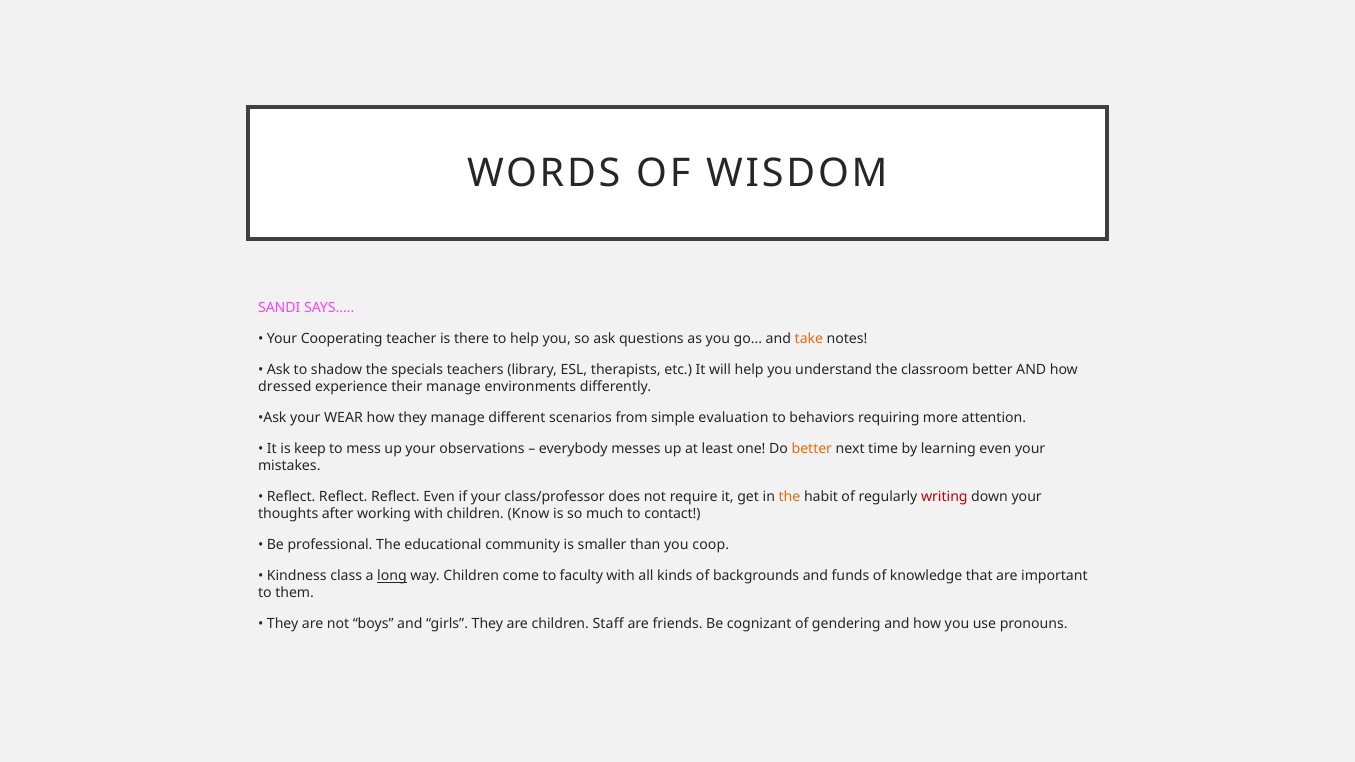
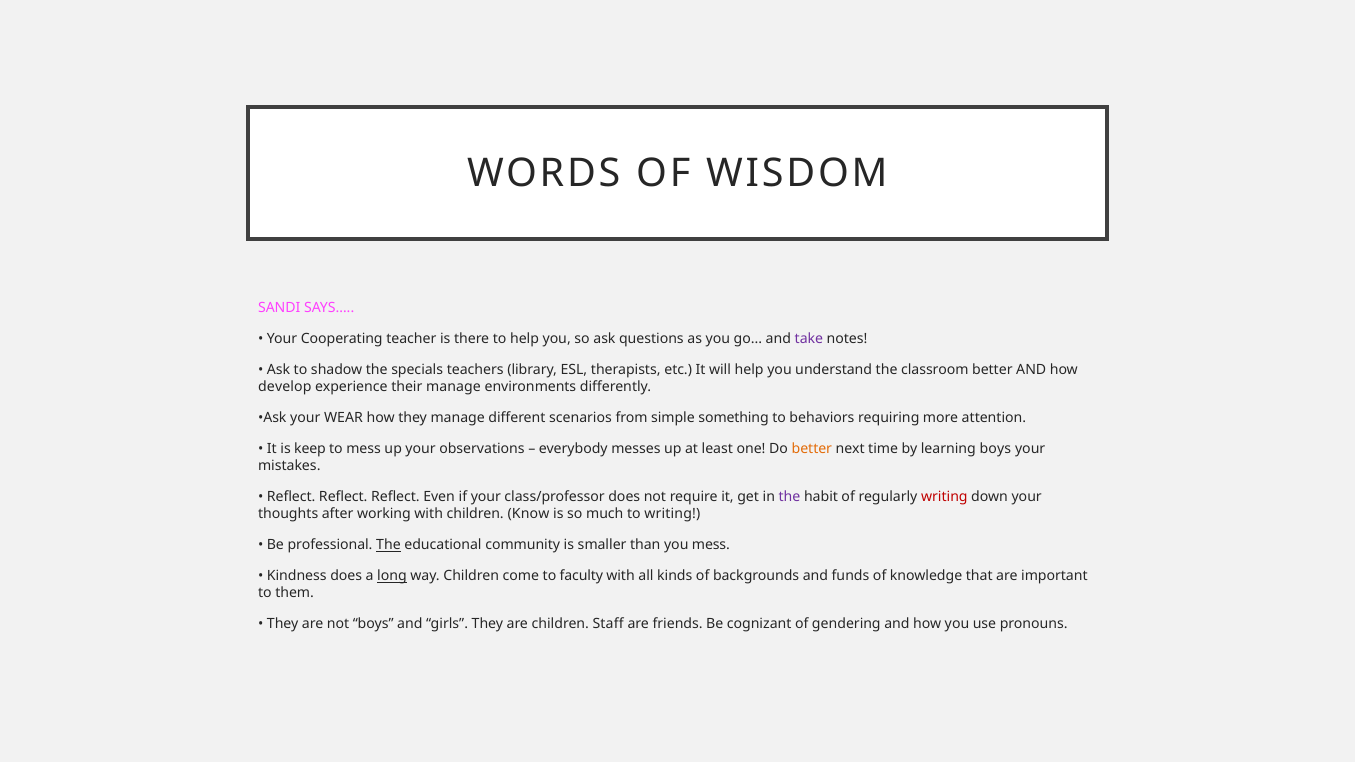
take colour: orange -> purple
dressed: dressed -> develop
evaluation: evaluation -> something
learning even: even -> boys
the at (790, 497) colour: orange -> purple
to contact: contact -> writing
The at (388, 545) underline: none -> present
you coop: coop -> mess
Kindness class: class -> does
